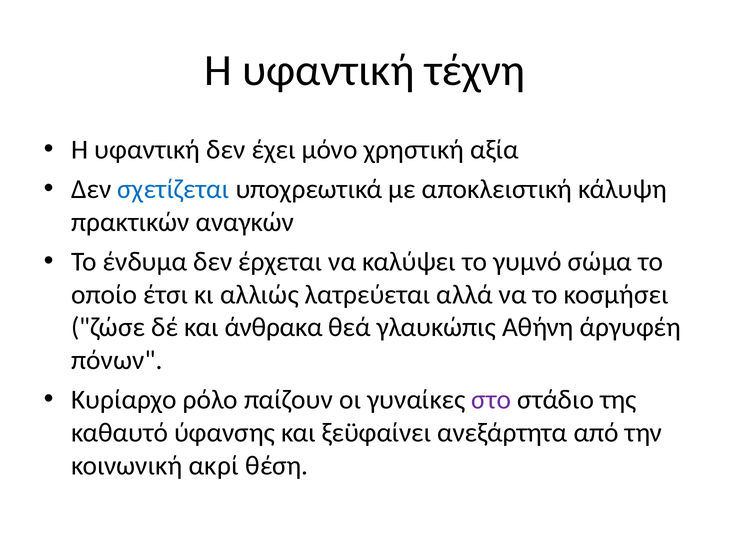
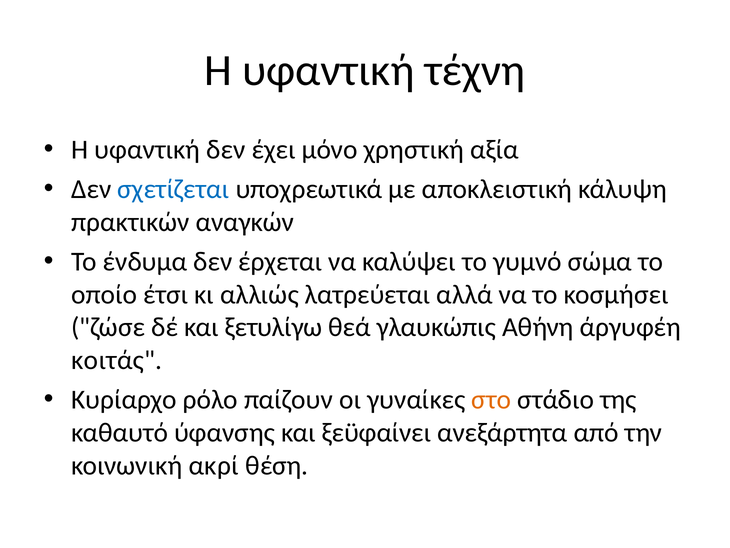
άνθρακα: άνθρακα -> ξετυλίγω
πόνων: πόνων -> κοιτάς
στο colour: purple -> orange
